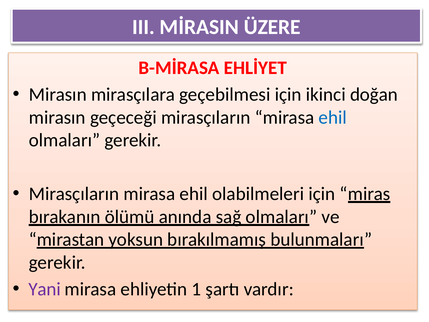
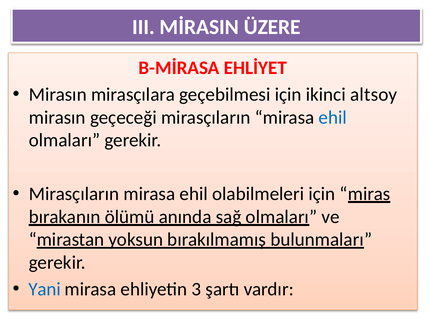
doğan: doğan -> altsoy
Yani colour: purple -> blue
1: 1 -> 3
